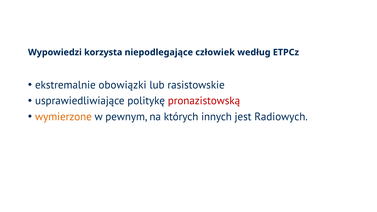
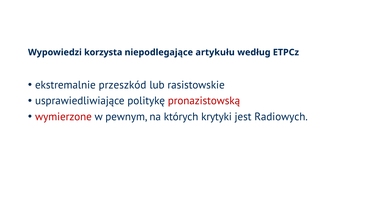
człowiek: człowiek -> artykułu
obowiązki: obowiązki -> przeszkód
wymierzone colour: orange -> red
innych: innych -> krytyki
